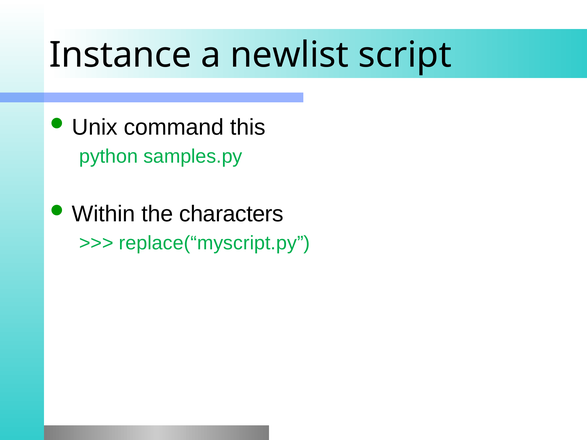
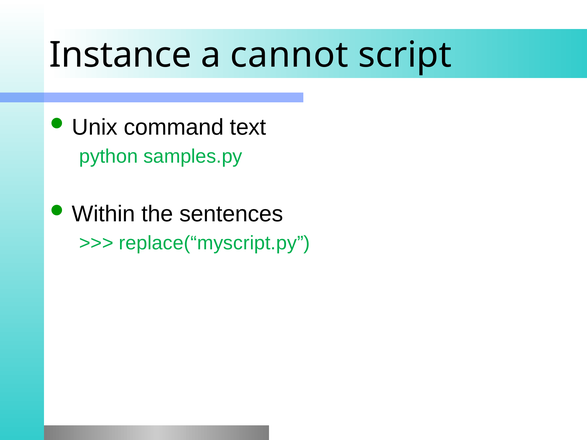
newlist: newlist -> cannot
this: this -> text
characters: characters -> sentences
